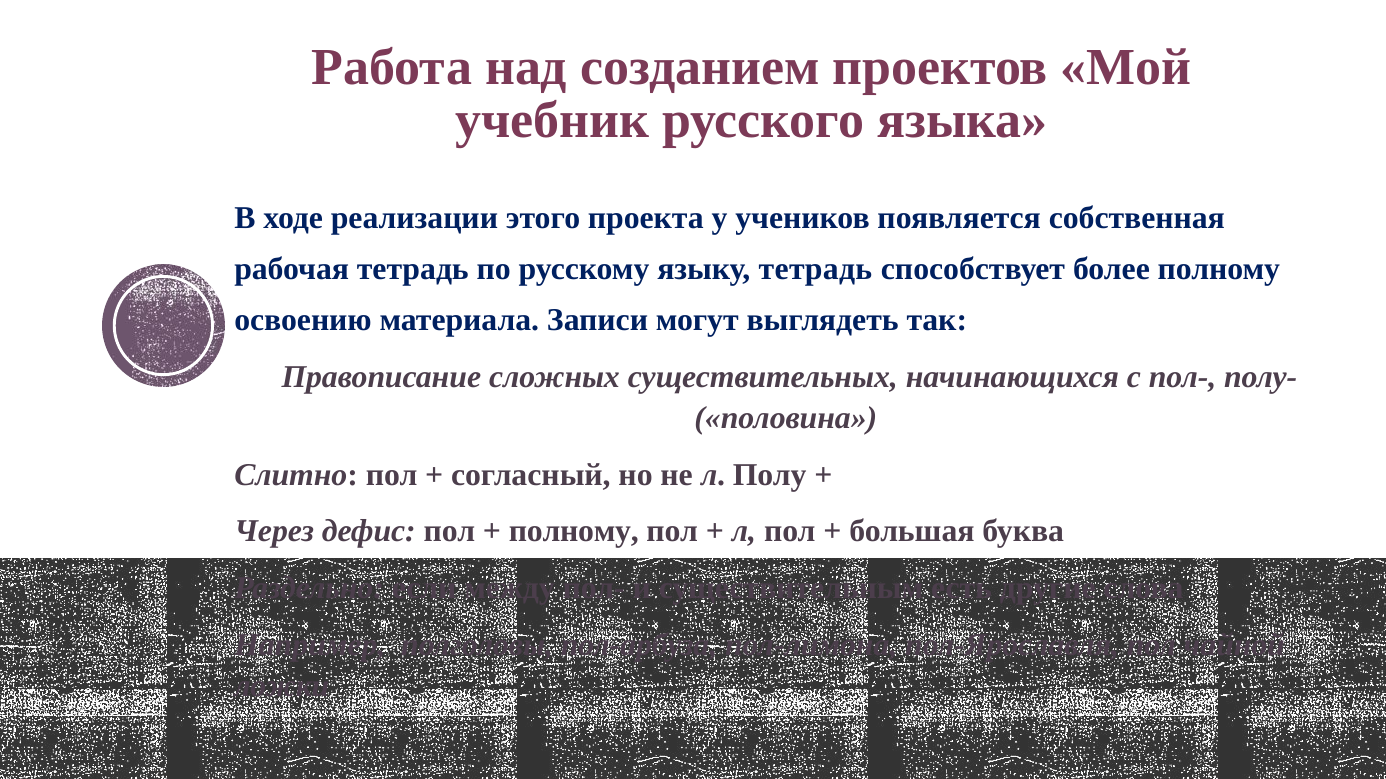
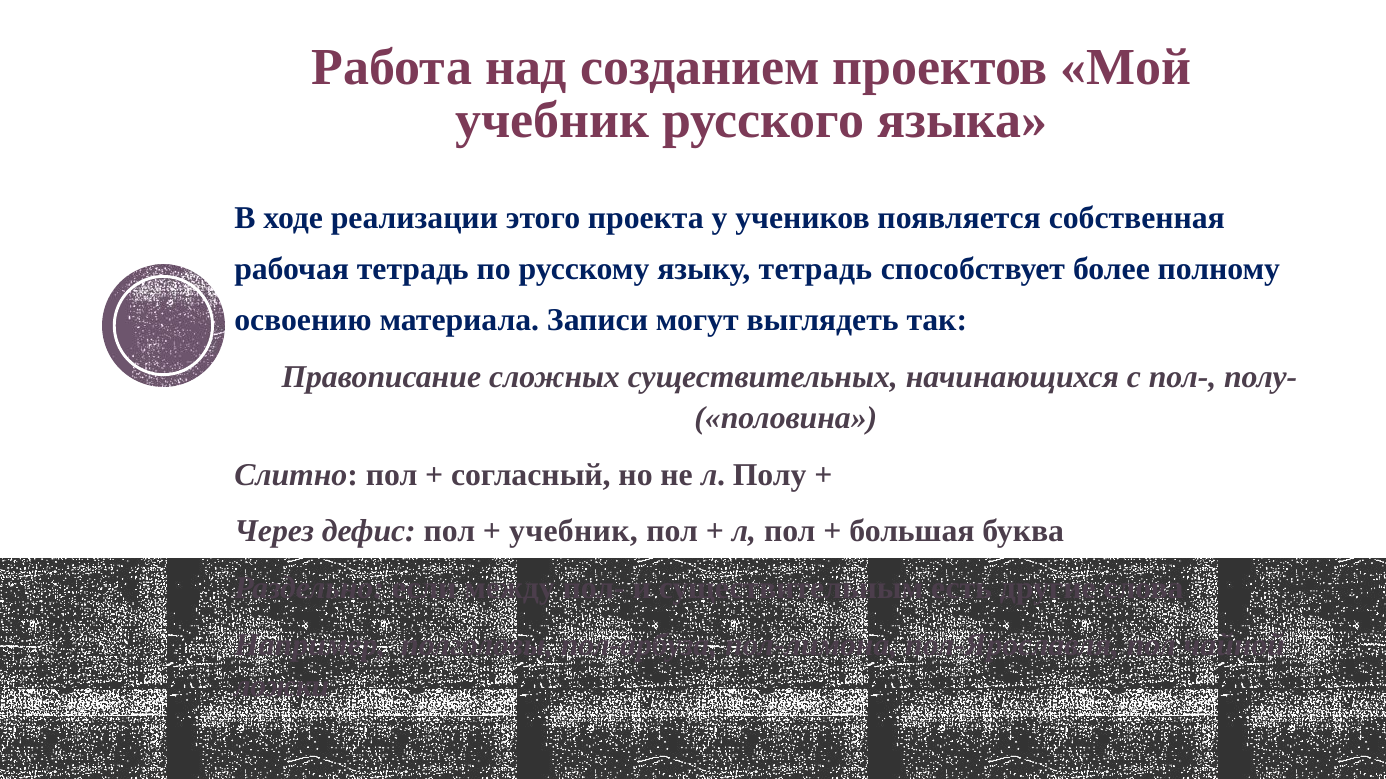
полному at (574, 532): полному -> учебник
